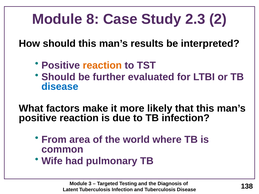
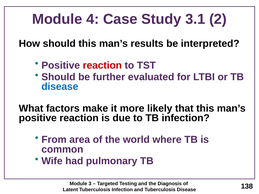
8: 8 -> 4
2.3: 2.3 -> 3.1
reaction at (102, 65) colour: orange -> red
